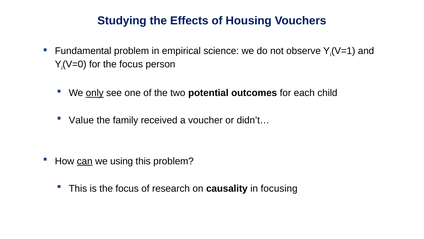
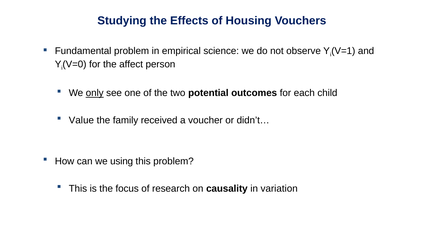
for the focus: focus -> affect
can underline: present -> none
focusing: focusing -> variation
